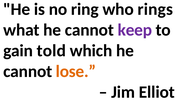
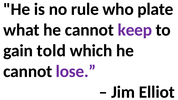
ring: ring -> rule
rings: rings -> plate
lose colour: orange -> purple
